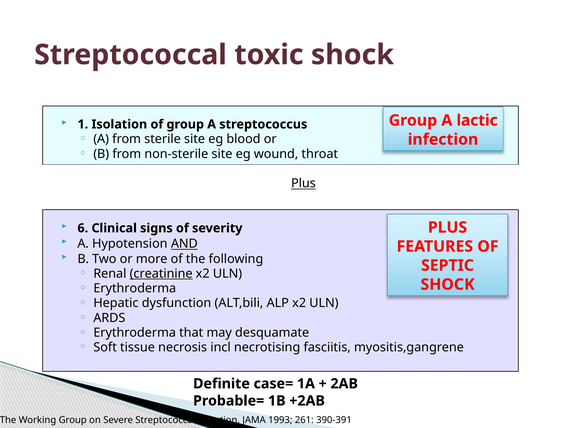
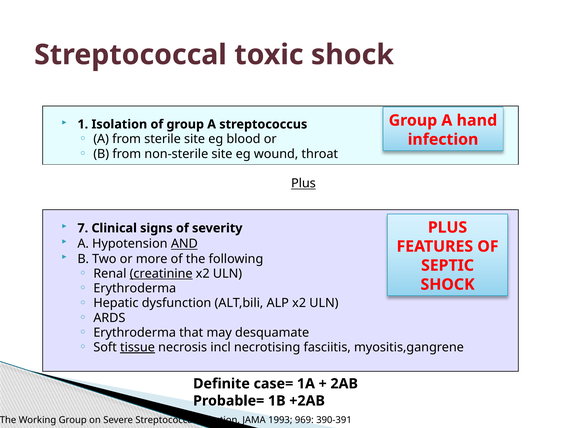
lactic: lactic -> hand
6: 6 -> 7
tissue underline: none -> present
261: 261 -> 969
